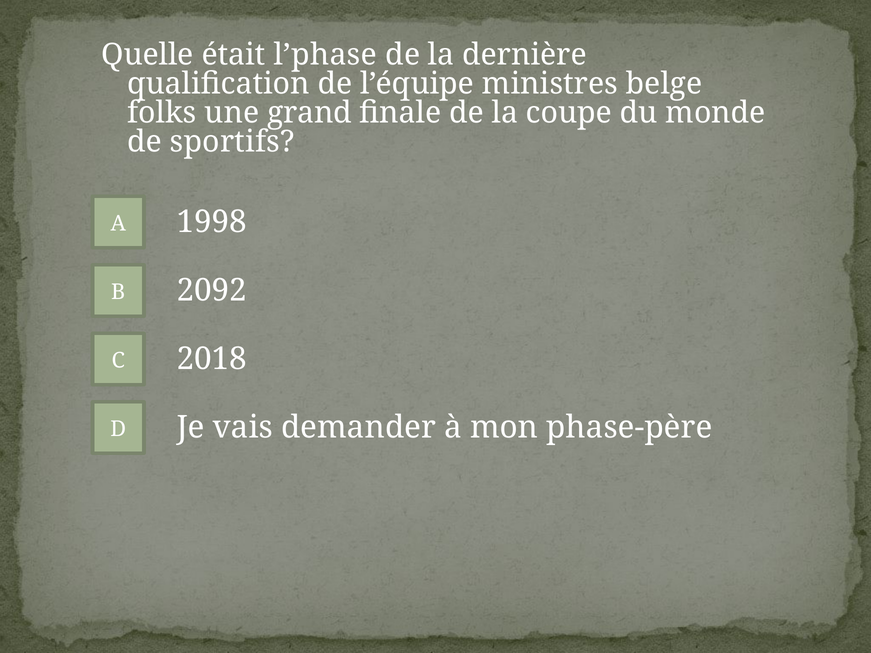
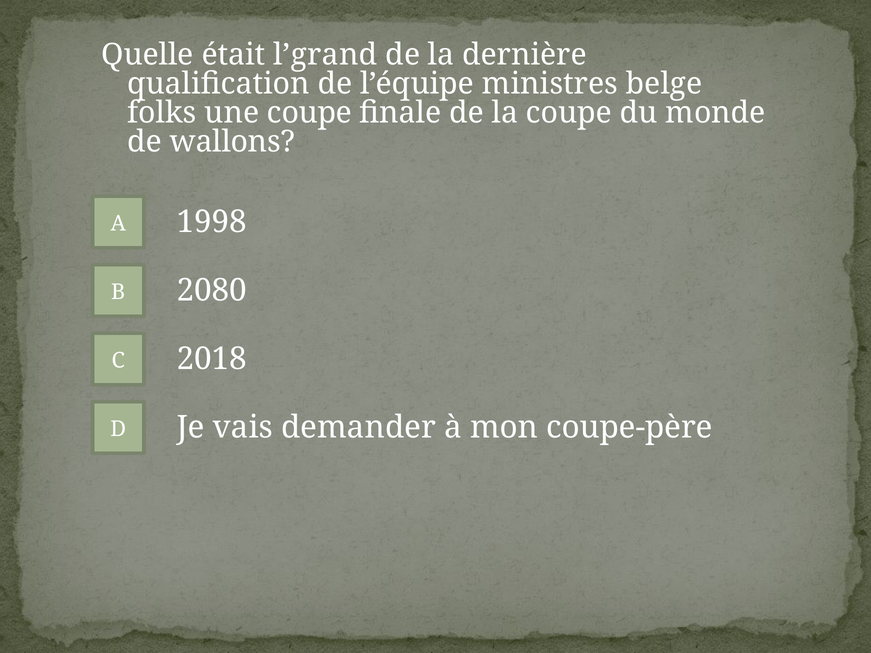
l’phase: l’phase -> l’grand
une grand: grand -> coupe
sportifs: sportifs -> wallons
2092: 2092 -> 2080
phase-père: phase-père -> coupe-père
